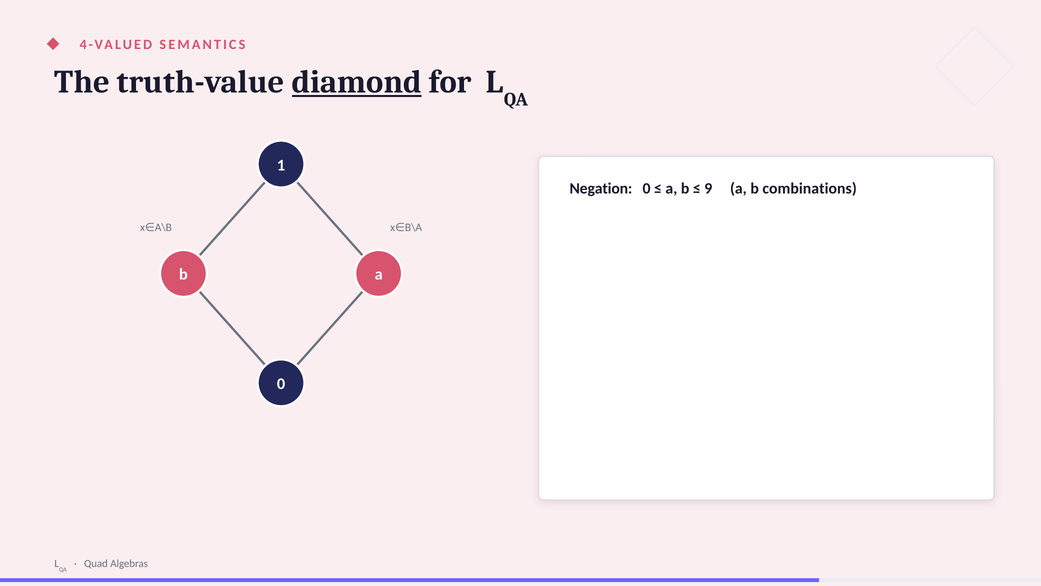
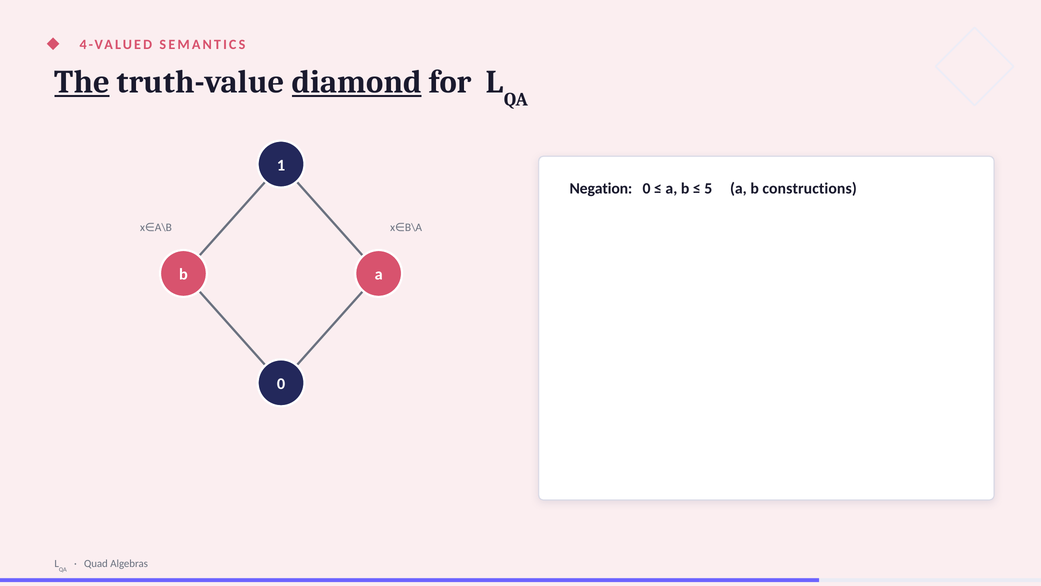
The underline: none -> present
9: 9 -> 5
combinations: combinations -> constructions
